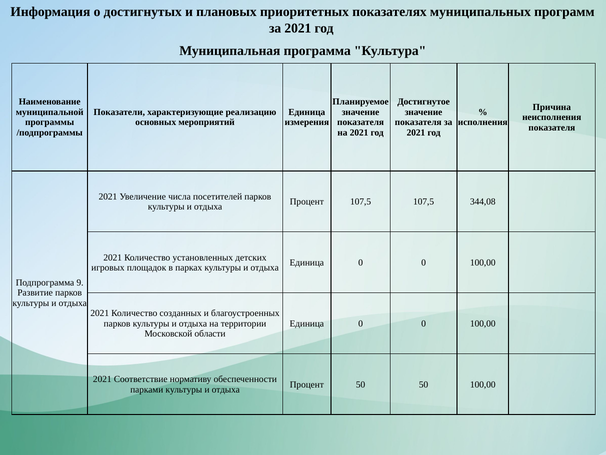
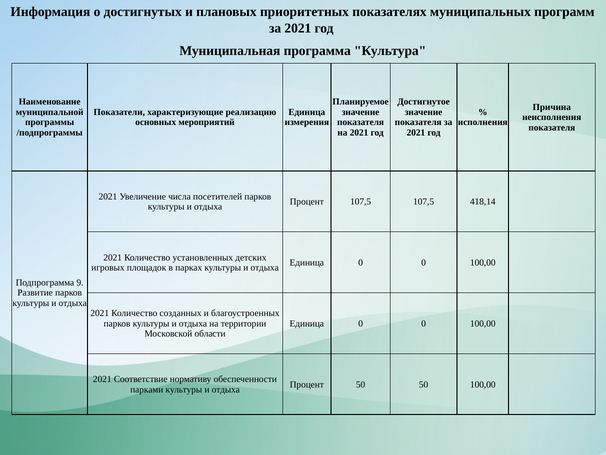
344,08: 344,08 -> 418,14
